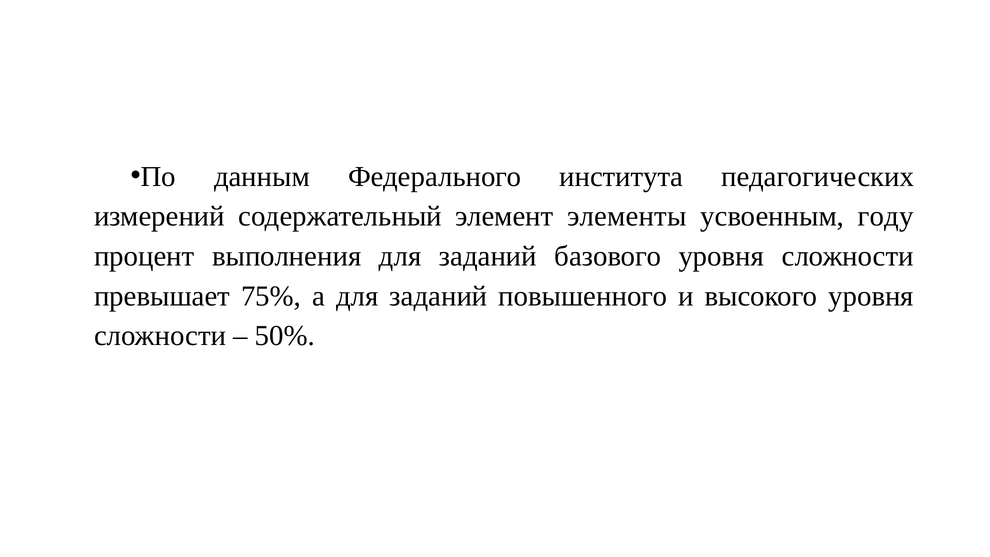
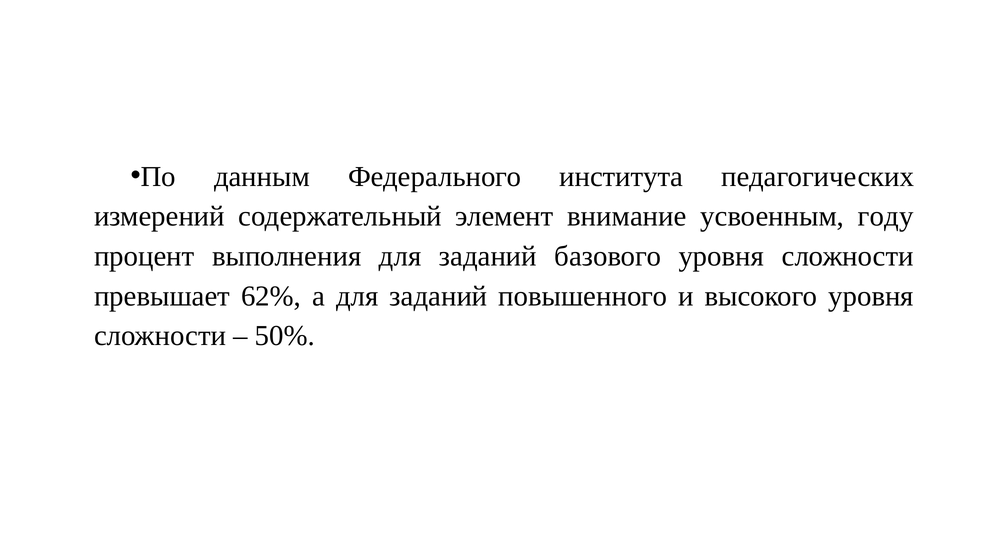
элементы: элементы -> внимание
75%: 75% -> 62%
